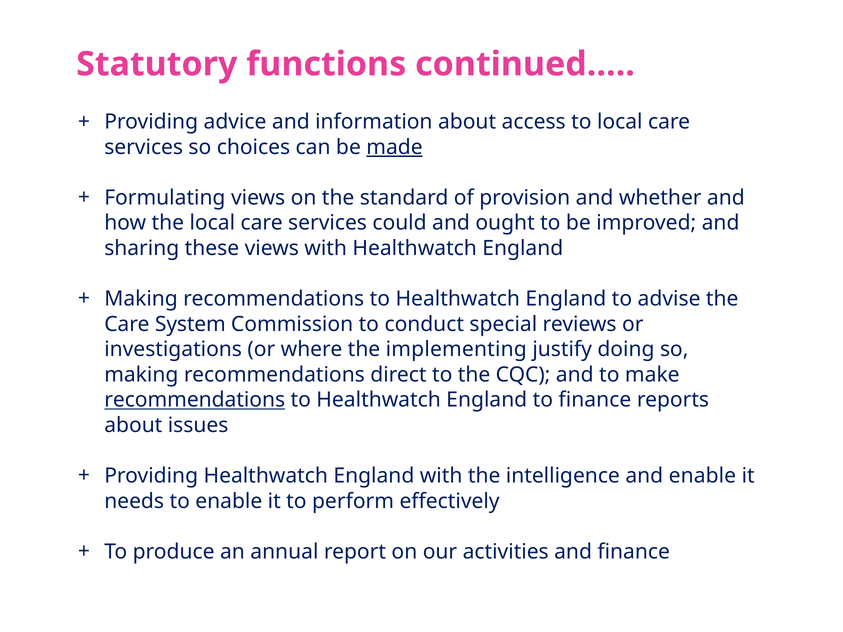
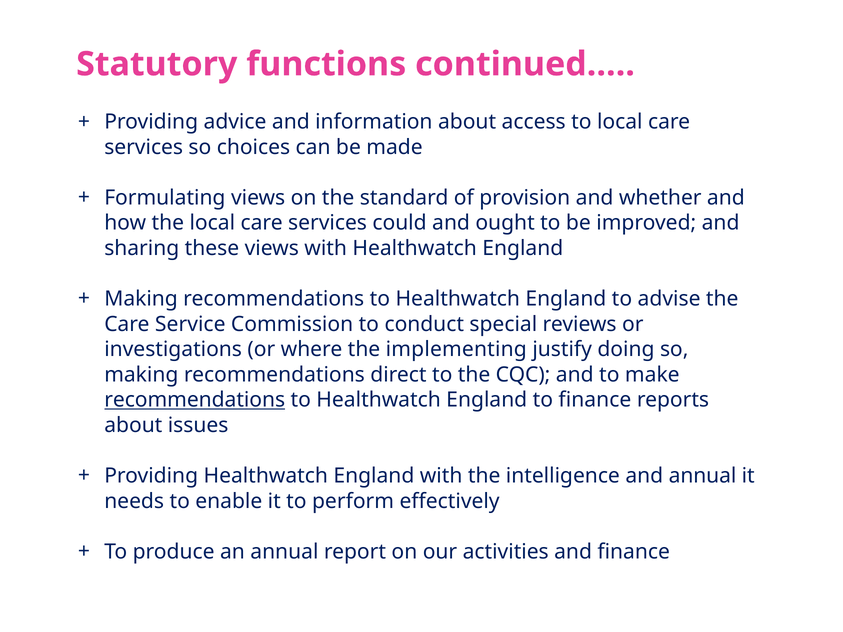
made underline: present -> none
System: System -> Service
and enable: enable -> annual
